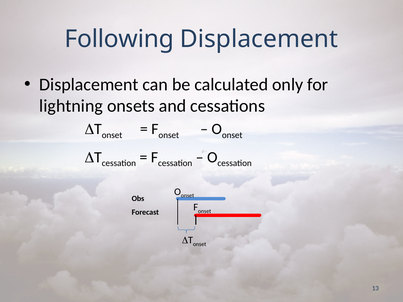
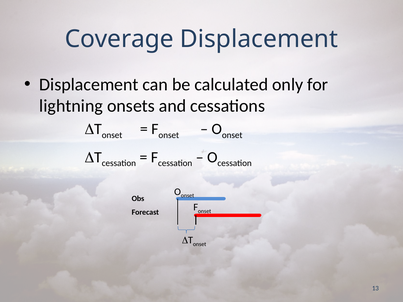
Following: Following -> Coverage
